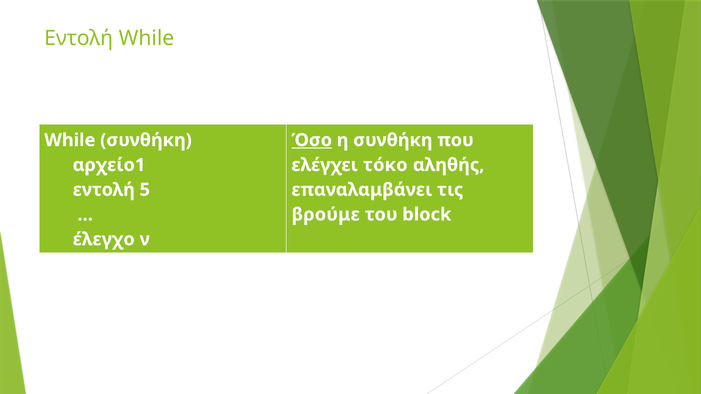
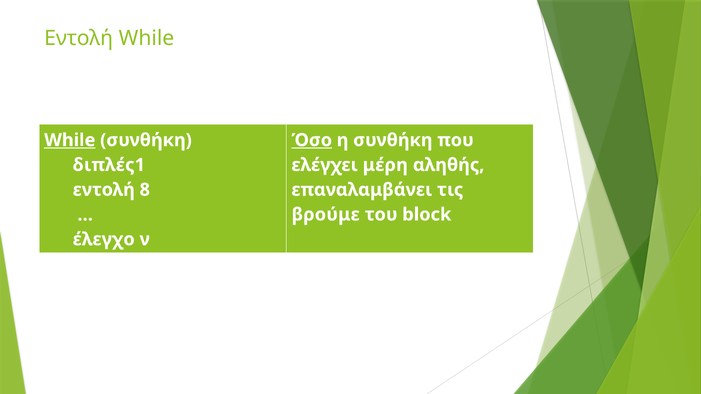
While at (70, 140) underline: none -> present
αρχείο1: αρχείο1 -> διπλές1
τόκο: τόκο -> μέρη
5: 5 -> 8
